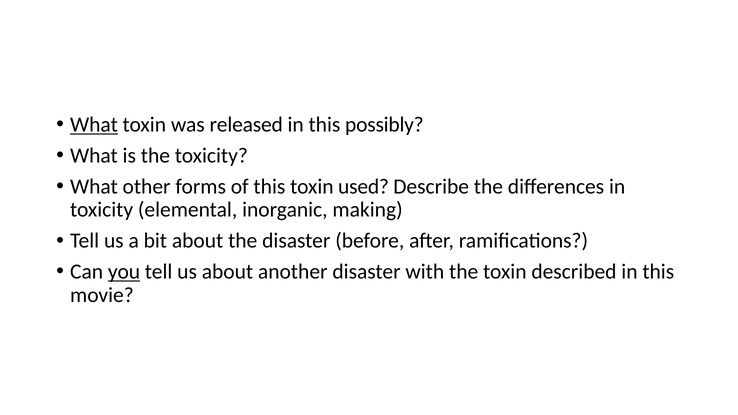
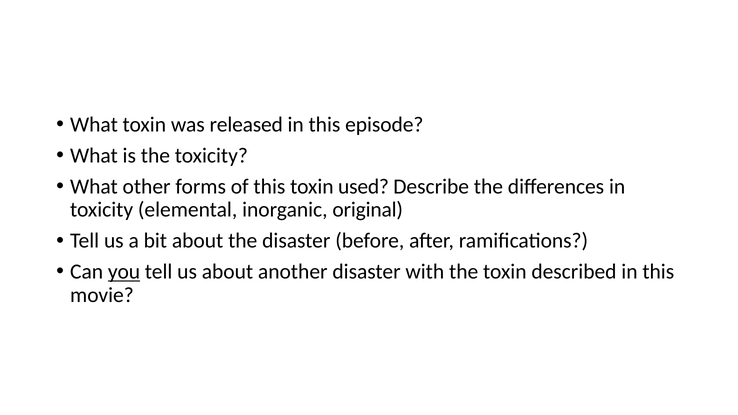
What at (94, 125) underline: present -> none
possibly: possibly -> episode
making: making -> original
